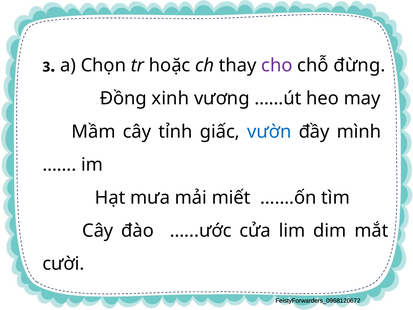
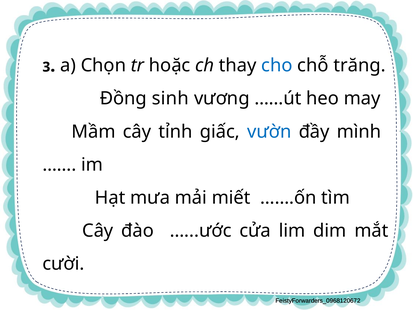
cho colour: purple -> blue
đừng: đừng -> trăng
xinh: xinh -> sinh
